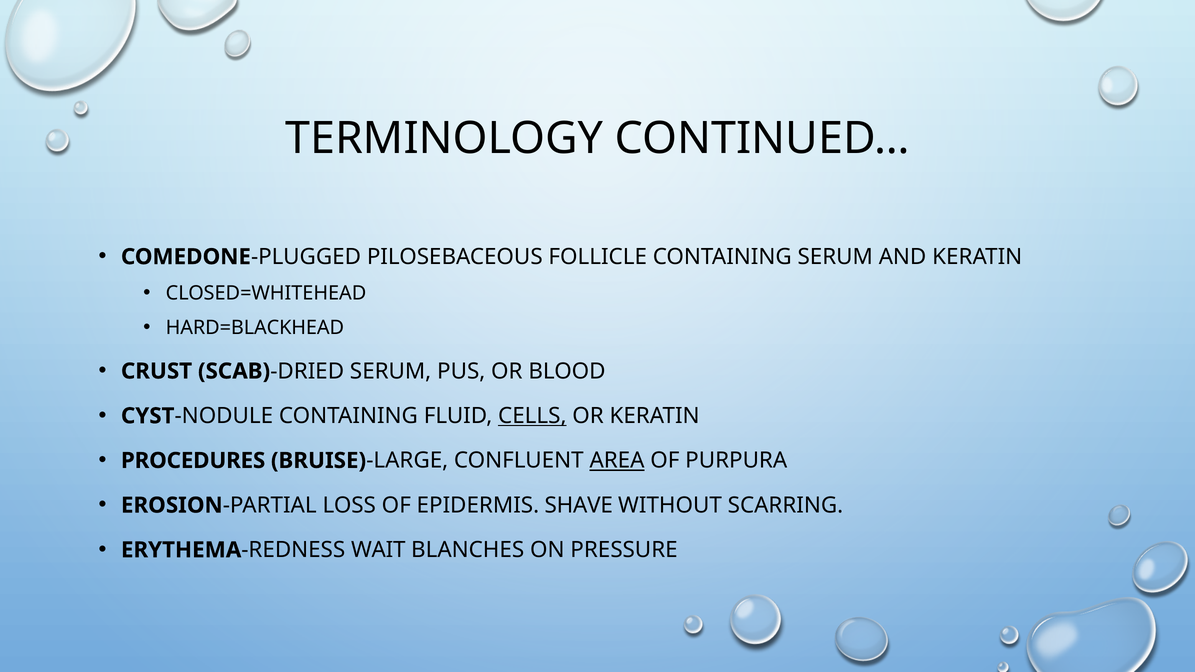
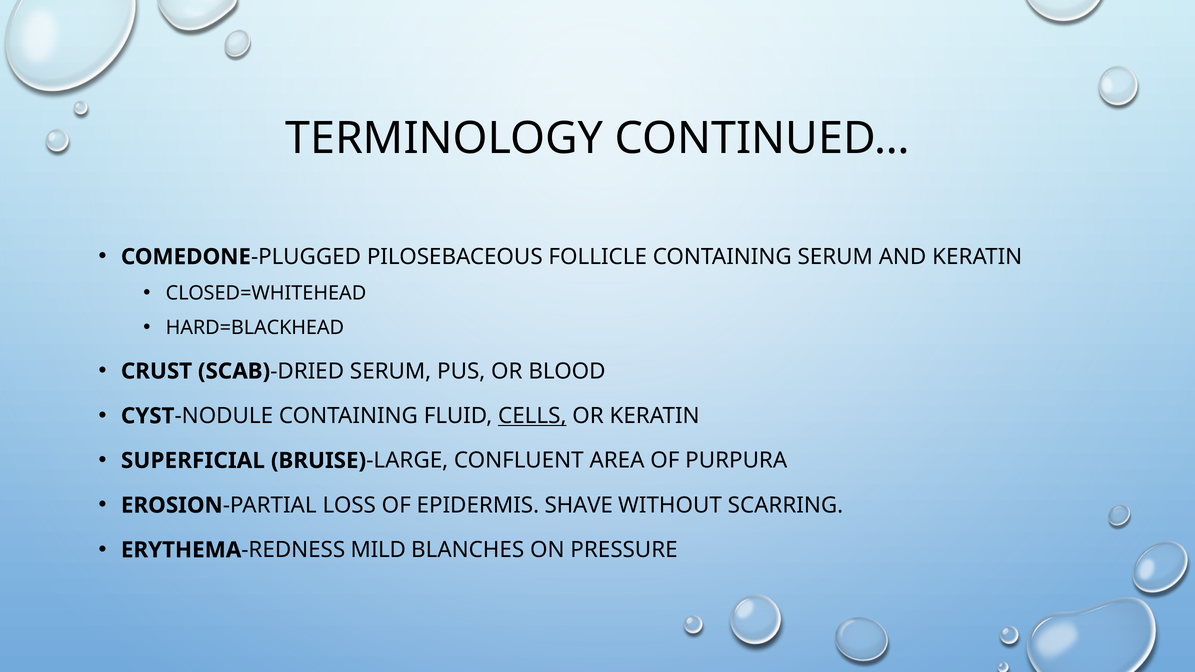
PROCEDURES: PROCEDURES -> SUPERFICIAL
AREA underline: present -> none
WAIT: WAIT -> MILD
